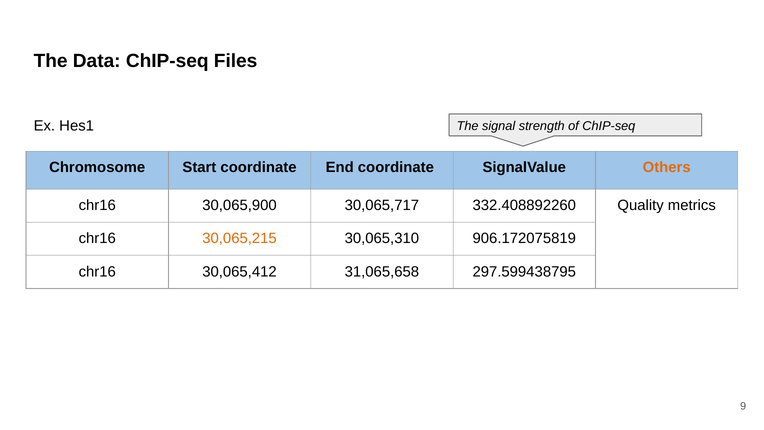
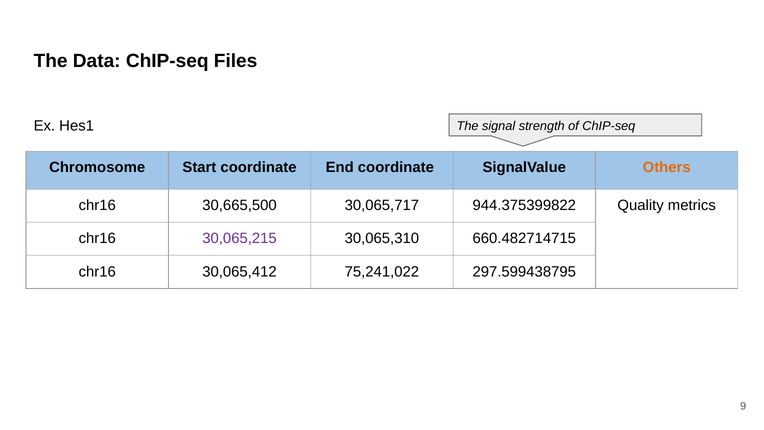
30,065,900: 30,065,900 -> 30,665,500
332.408892260: 332.408892260 -> 944.375399822
30,065,215 colour: orange -> purple
906.172075819: 906.172075819 -> 660.482714715
31,065,658: 31,065,658 -> 75,241,022
